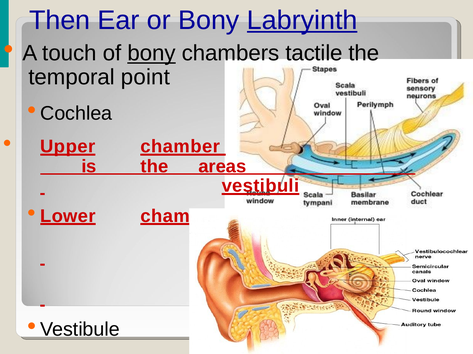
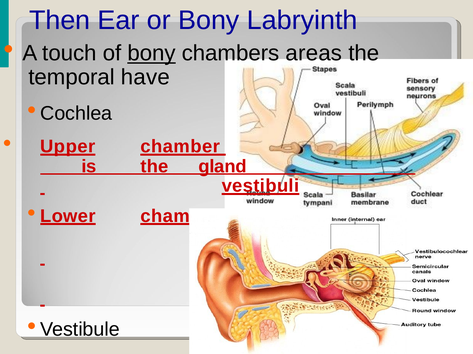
Labryinth underline: present -> none
tactile: tactile -> areas
point: point -> have
areas: areas -> gland
